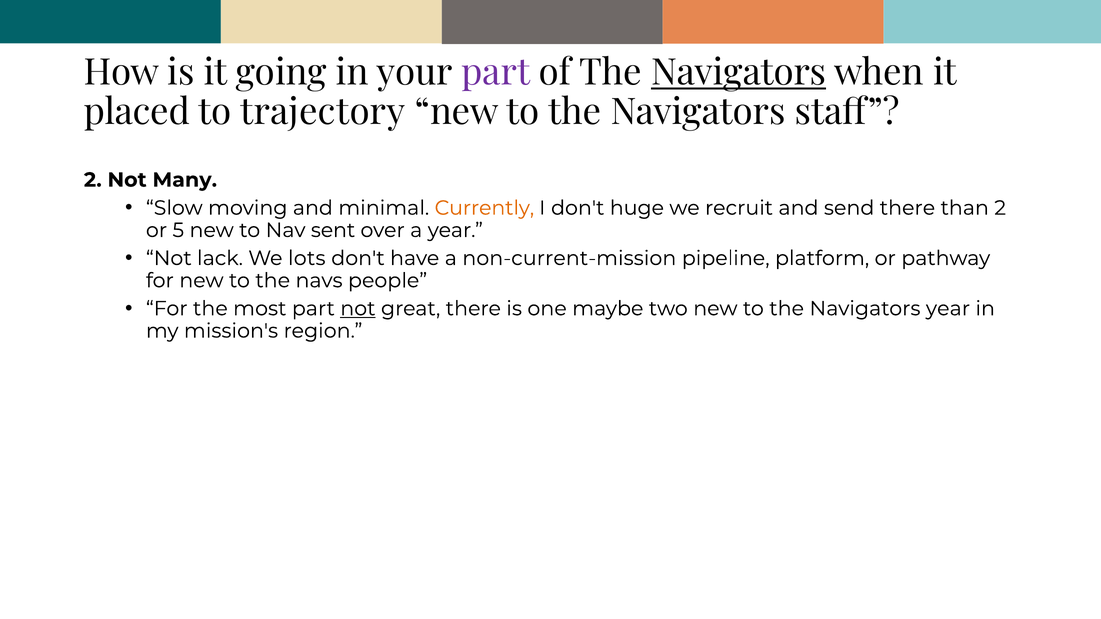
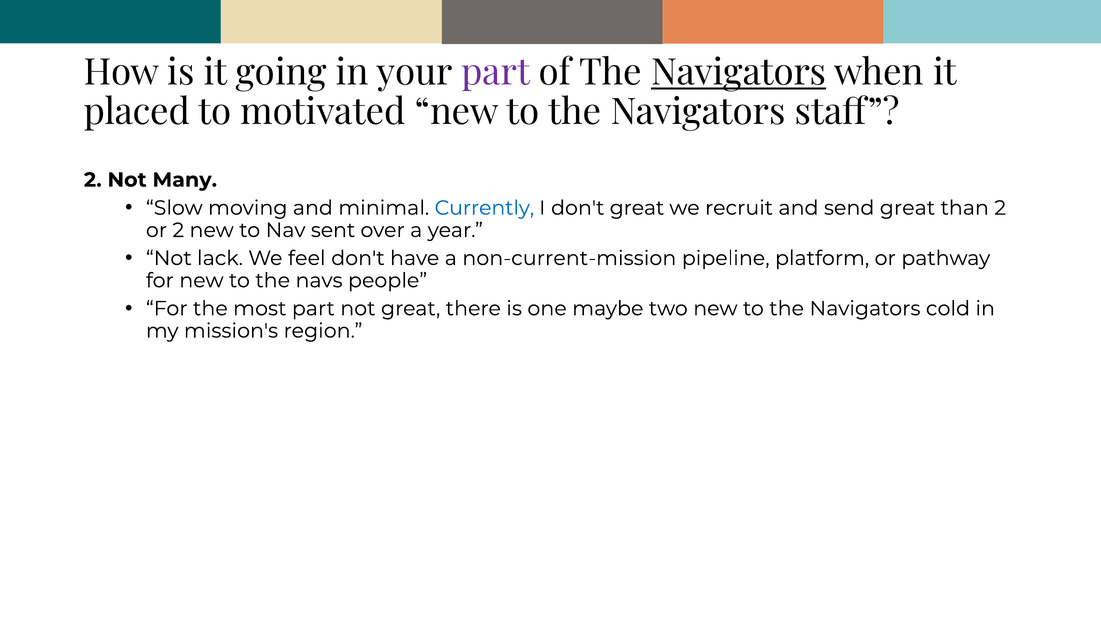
trajectory: trajectory -> motivated
Currently colour: orange -> blue
don't huge: huge -> great
send there: there -> great
or 5: 5 -> 2
lots: lots -> feel
not at (358, 309) underline: present -> none
Navigators year: year -> cold
